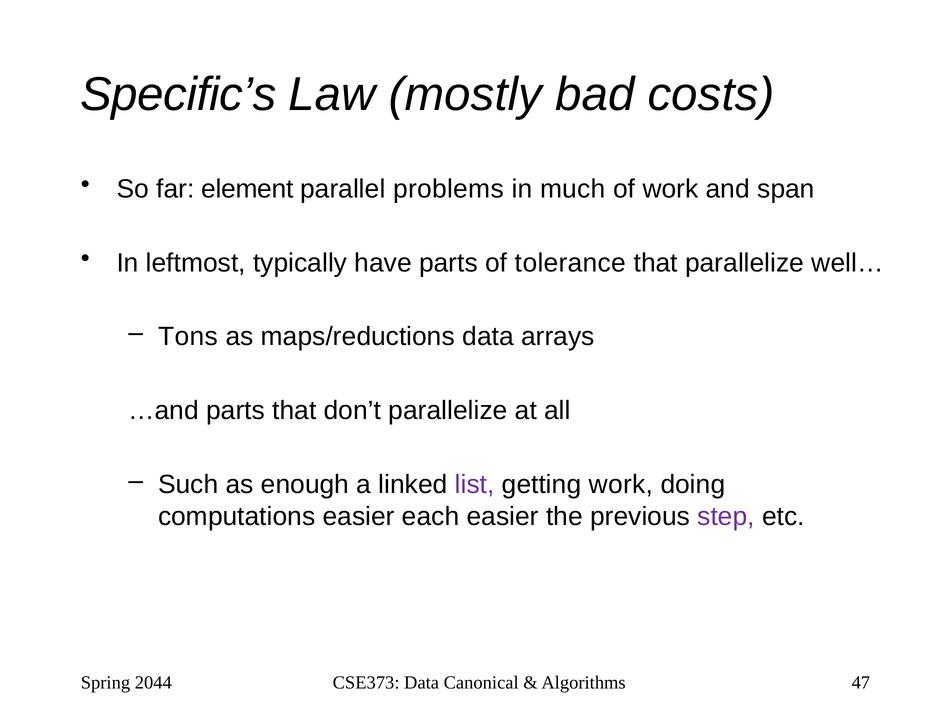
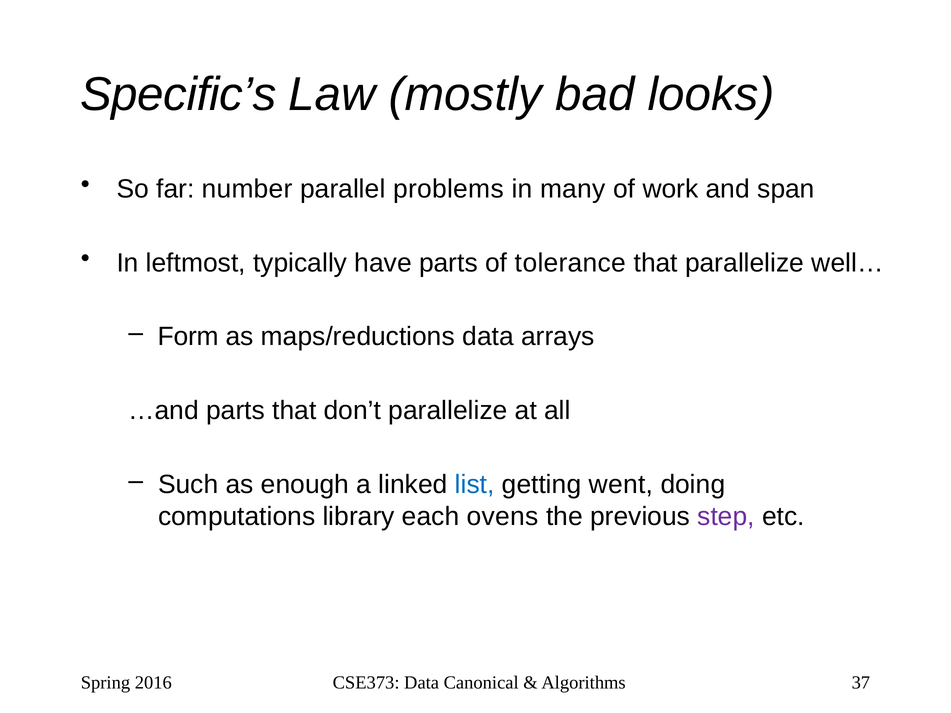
costs: costs -> looks
element: element -> number
much: much -> many
Tons: Tons -> Form
list colour: purple -> blue
getting work: work -> went
computations easier: easier -> library
each easier: easier -> ovens
2044: 2044 -> 2016
47: 47 -> 37
